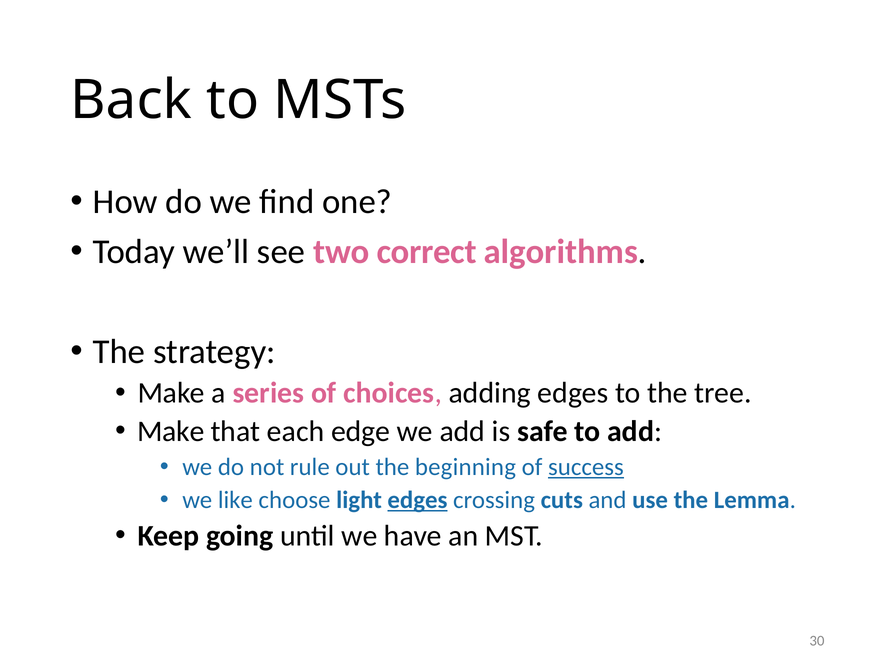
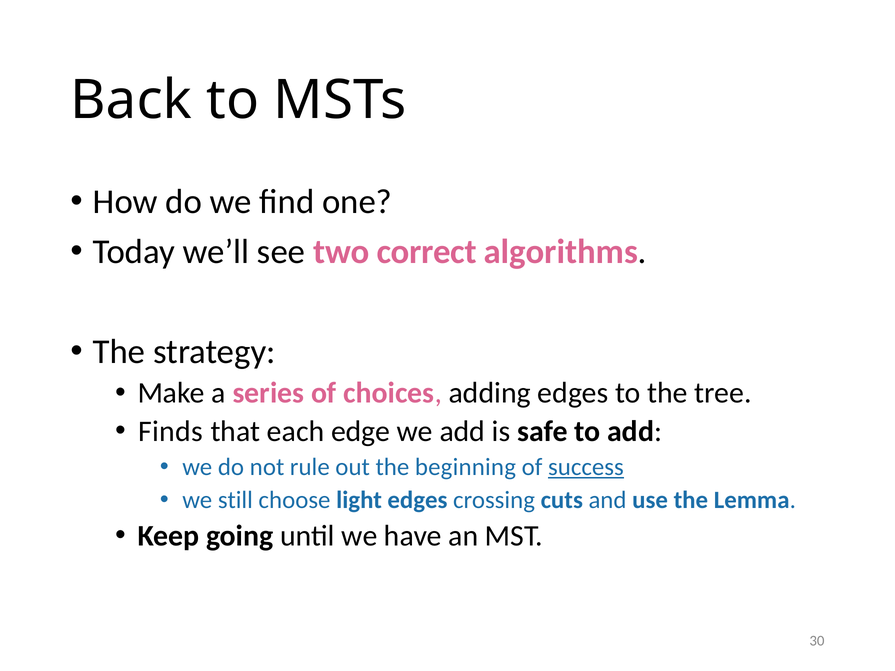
Make at (171, 431): Make -> Finds
like: like -> still
edges at (417, 500) underline: present -> none
